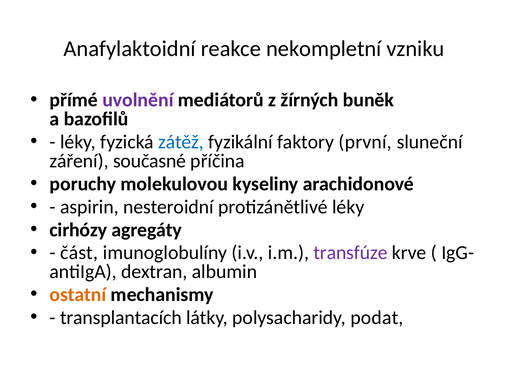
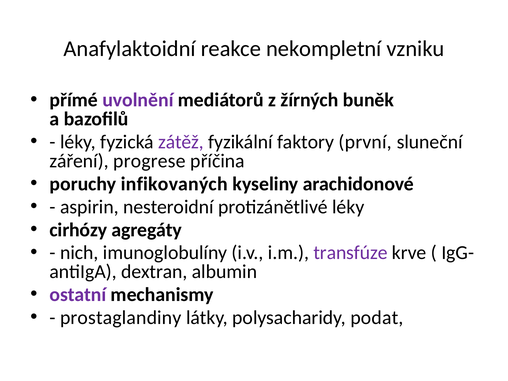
zátěž colour: blue -> purple
současné: současné -> progrese
molekulovou: molekulovou -> infikovaných
část: část -> nich
ostatní colour: orange -> purple
transplantacích: transplantacích -> prostaglandiny
